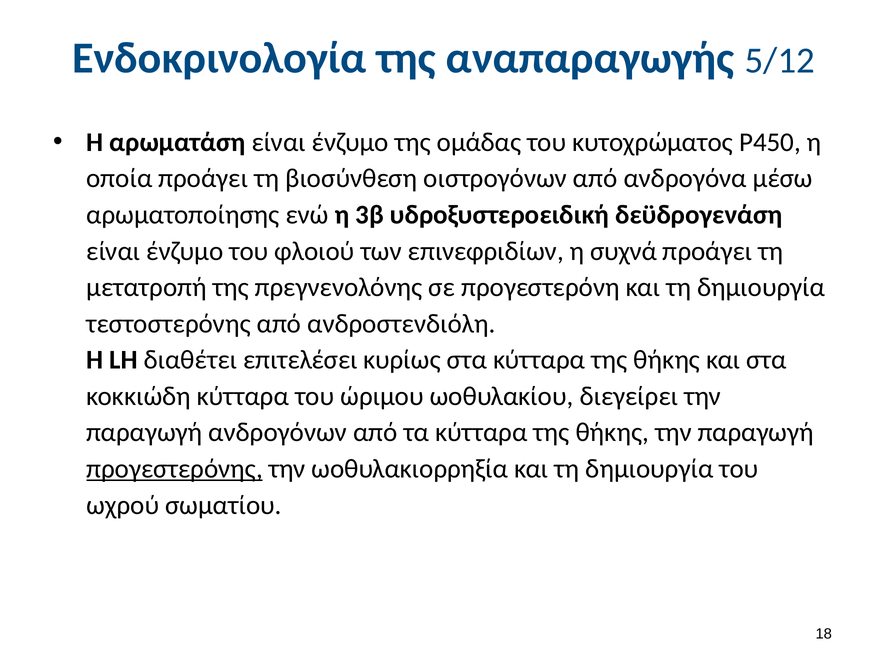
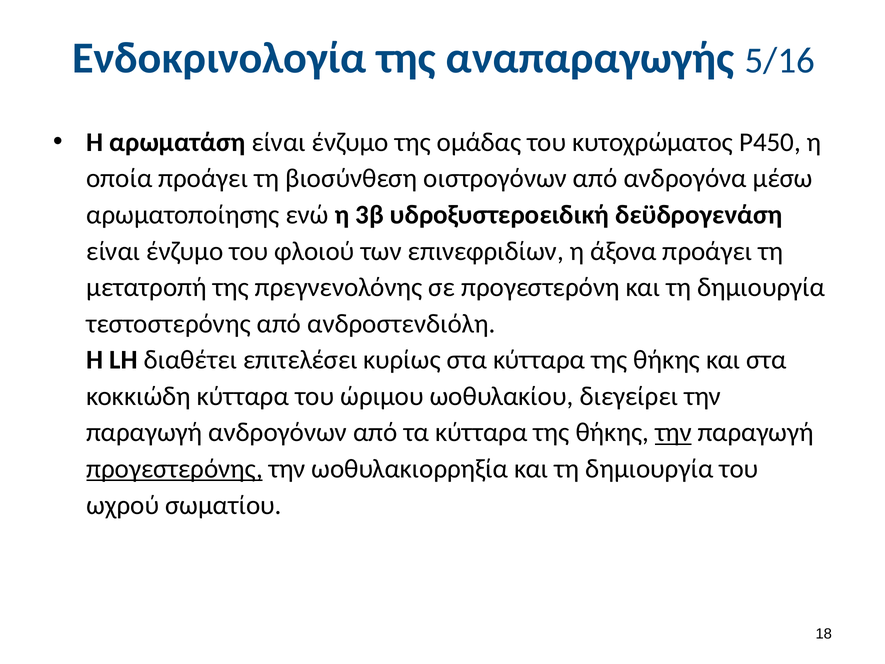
5/12: 5/12 -> 5/16
συχνά: συχνά -> άξονα
την at (673, 432) underline: none -> present
